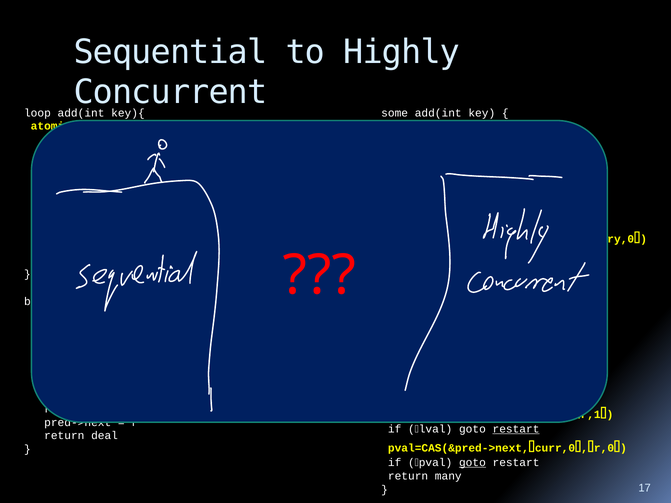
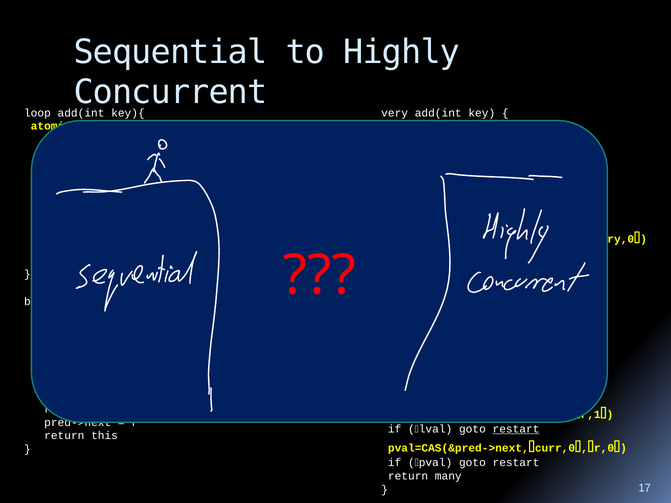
some: some -> very
deal: deal -> this
goto at (472, 463) underline: present -> none
